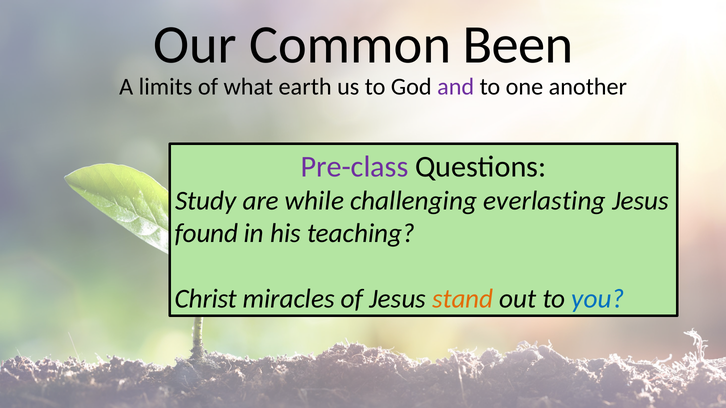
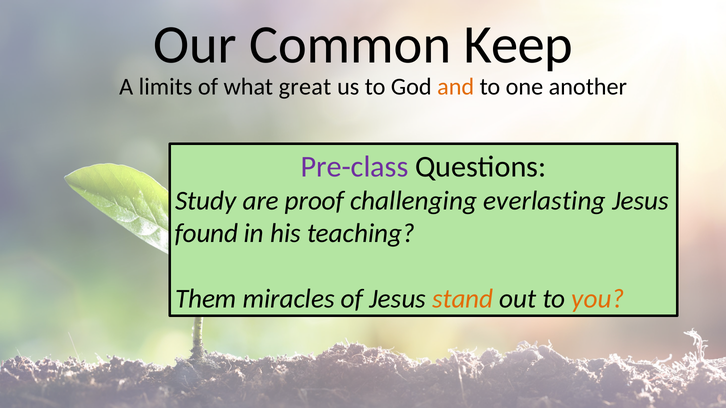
Been: Been -> Keep
earth: earth -> great
and colour: purple -> orange
while: while -> proof
Christ: Christ -> Them
you colour: blue -> orange
